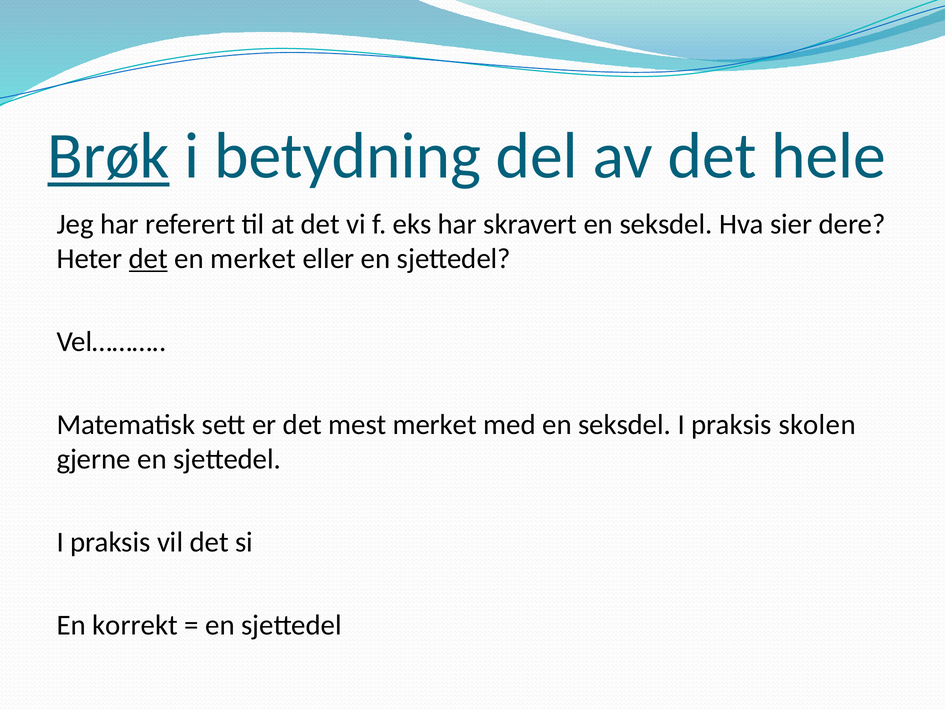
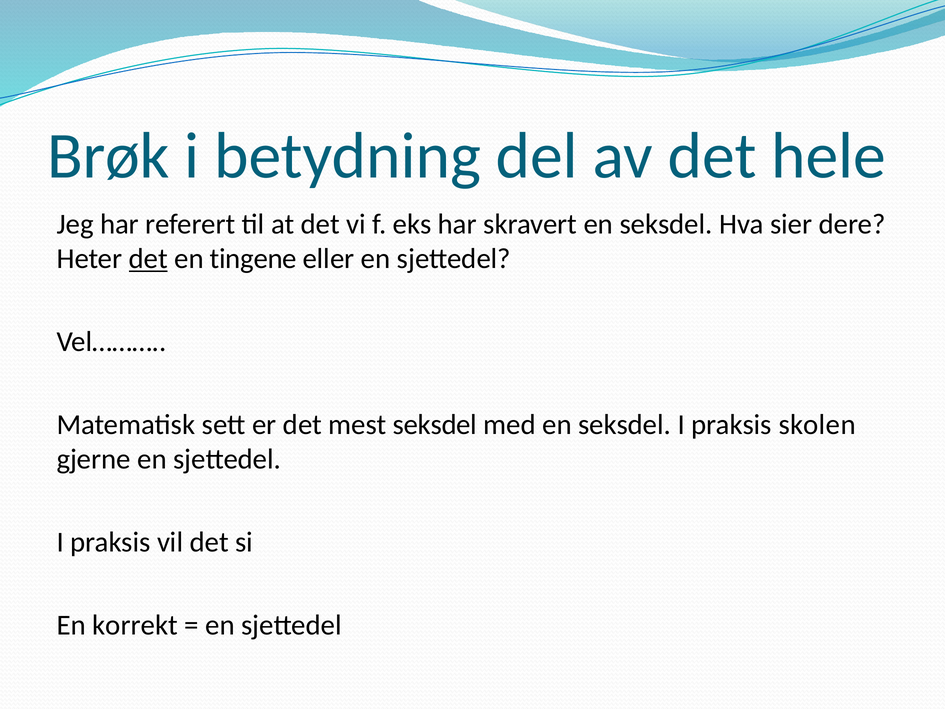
Brøk underline: present -> none
en merket: merket -> tingene
mest merket: merket -> seksdel
